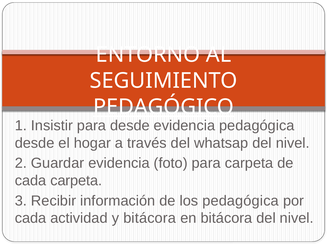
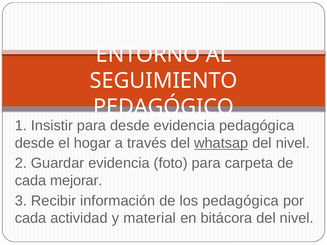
whatsap underline: none -> present
cada carpeta: carpeta -> mejorar
y bitácora: bitácora -> material
